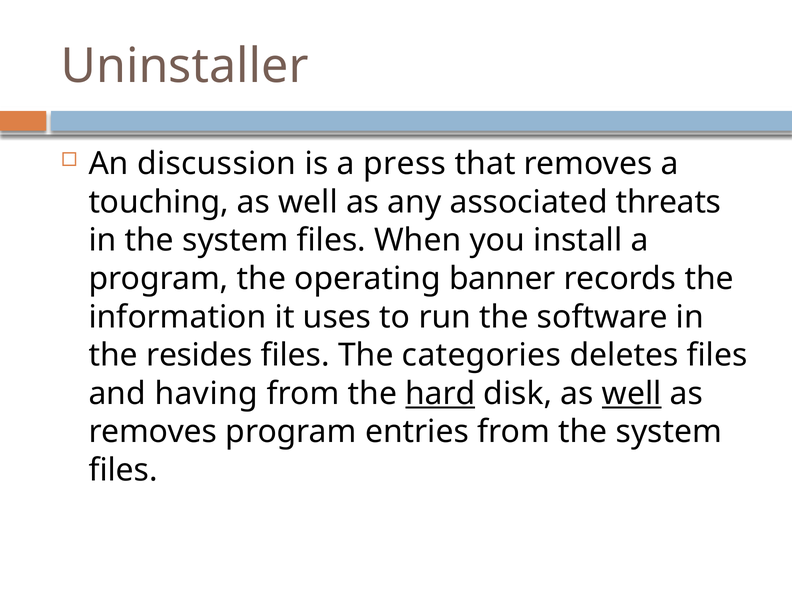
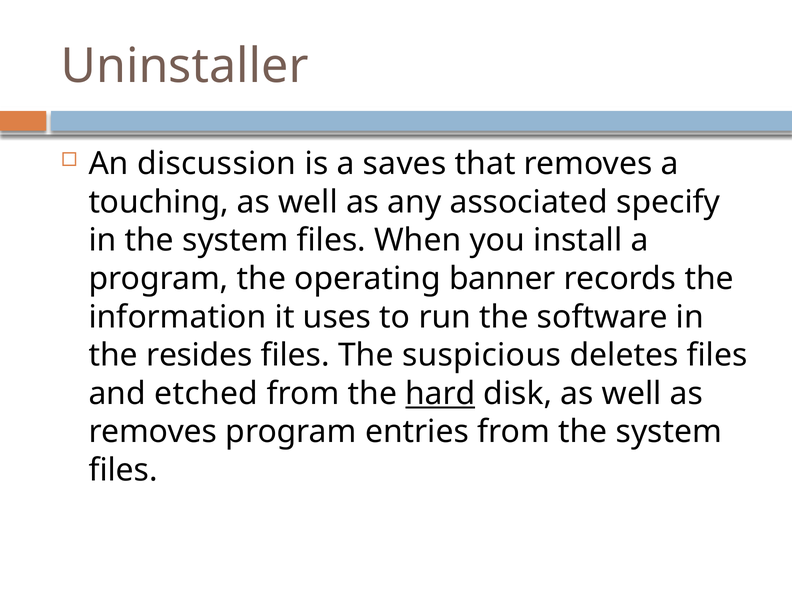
press: press -> saves
threats: threats -> specify
categories: categories -> suspicious
having: having -> etched
well at (632, 394) underline: present -> none
